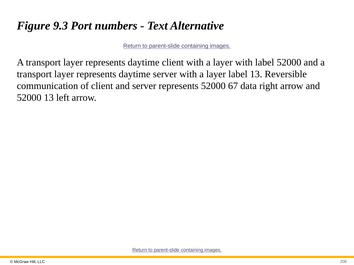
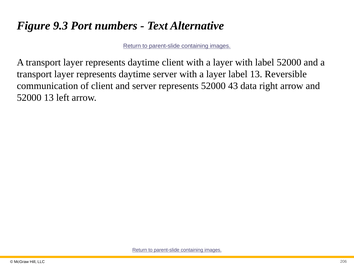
67: 67 -> 43
